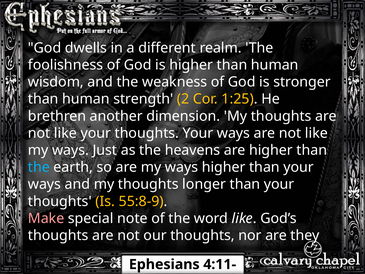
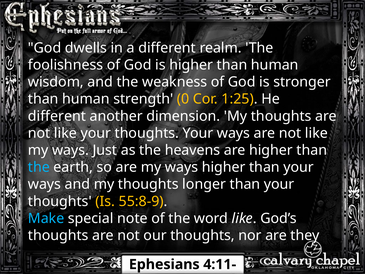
2: 2 -> 0
brethren at (57, 116): brethren -> different
Make colour: pink -> light blue
